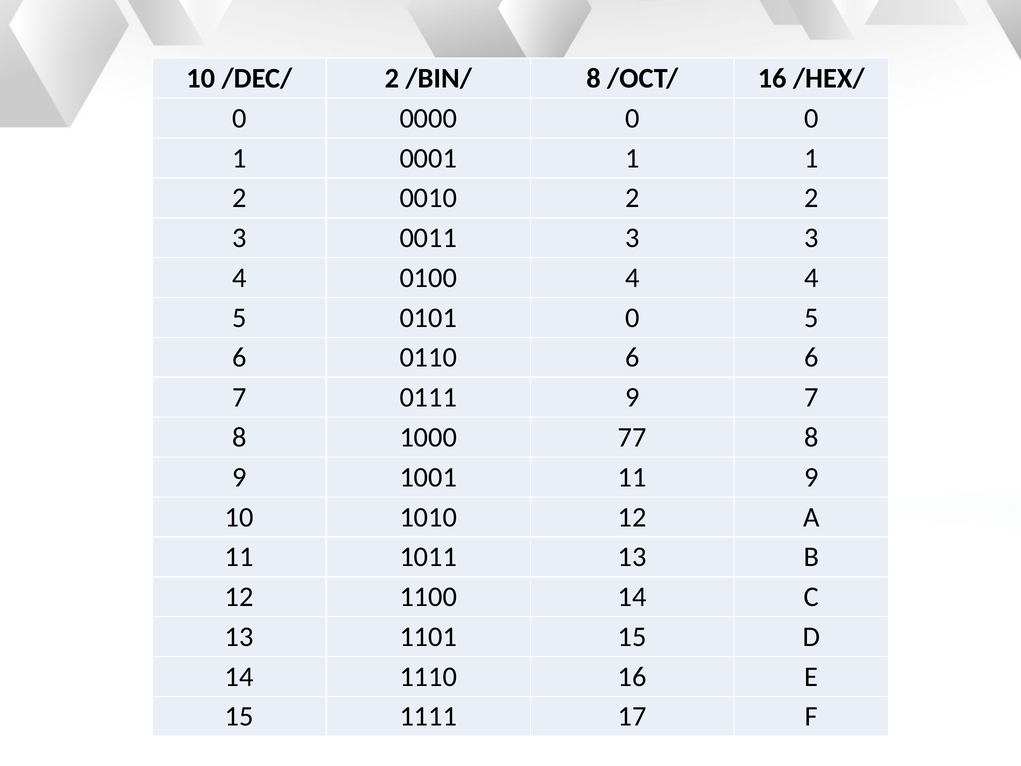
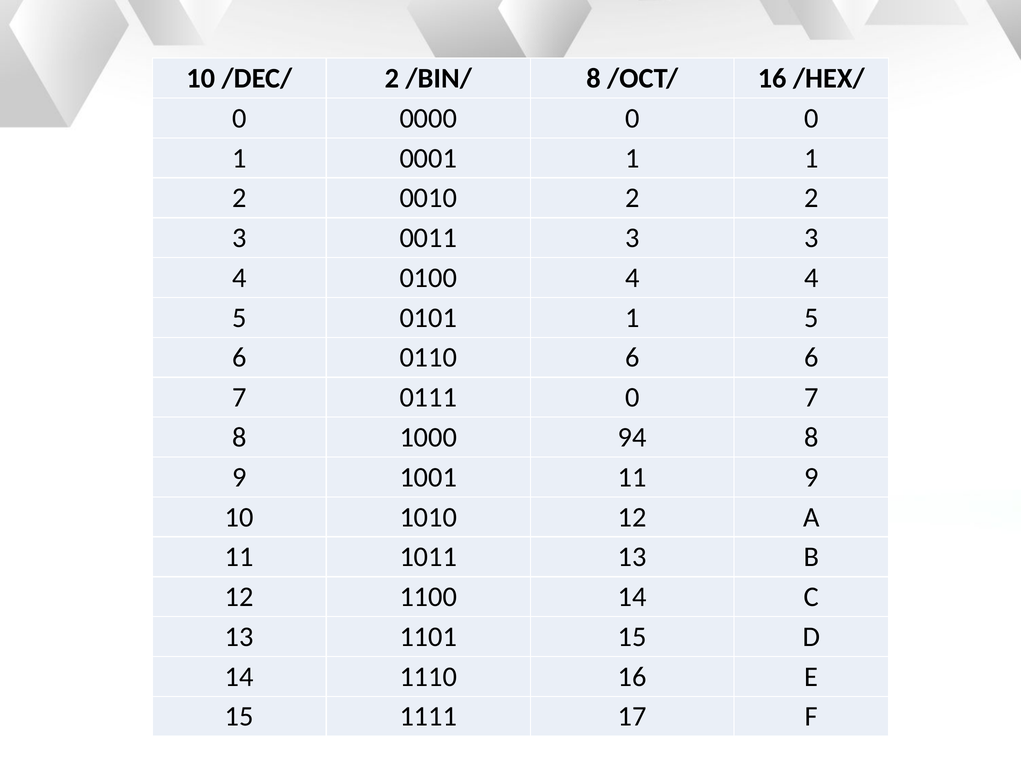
0101 0: 0 -> 1
0111 9: 9 -> 0
77: 77 -> 94
